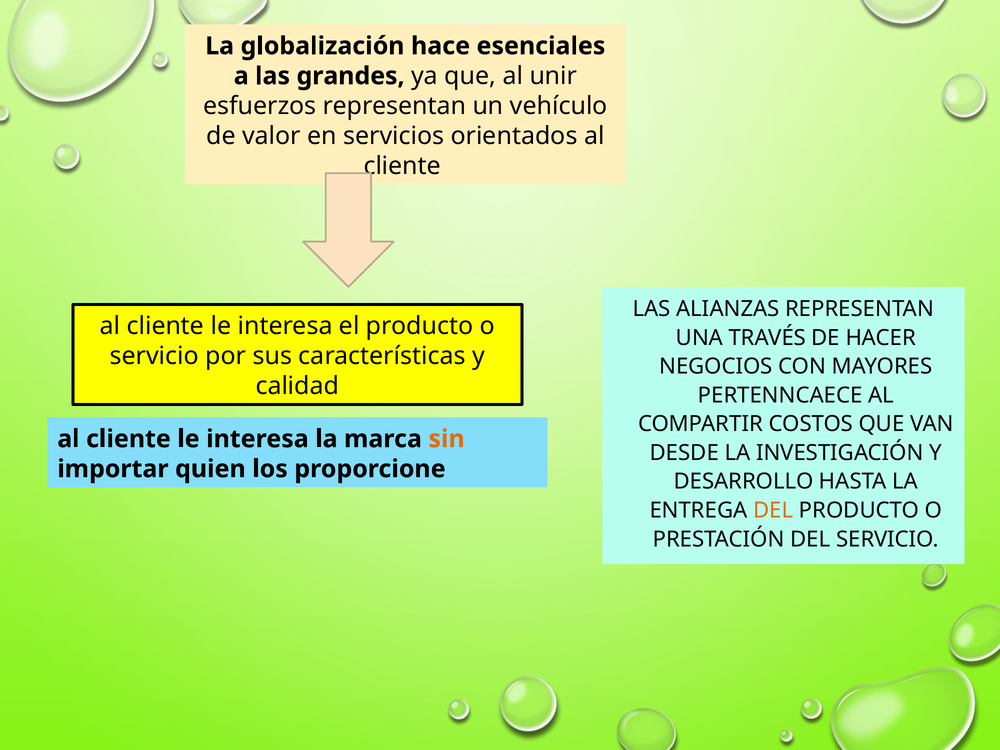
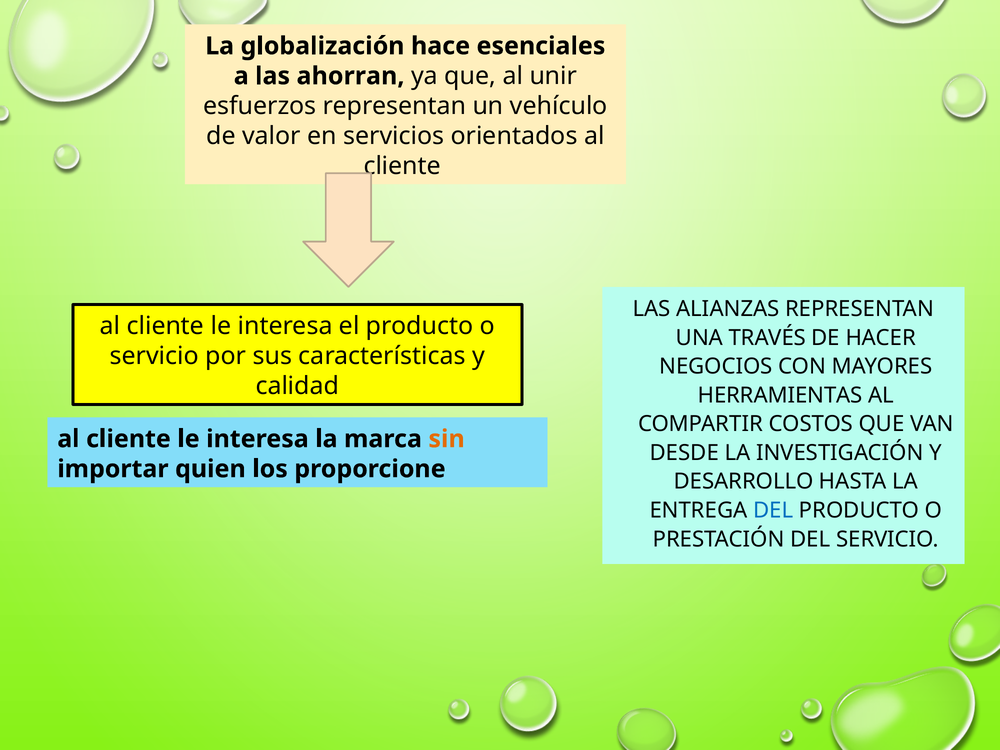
grandes: grandes -> ahorran
PERTENNCAECE: PERTENNCAECE -> HERRAMIENTAS
DEL at (773, 510) colour: orange -> blue
